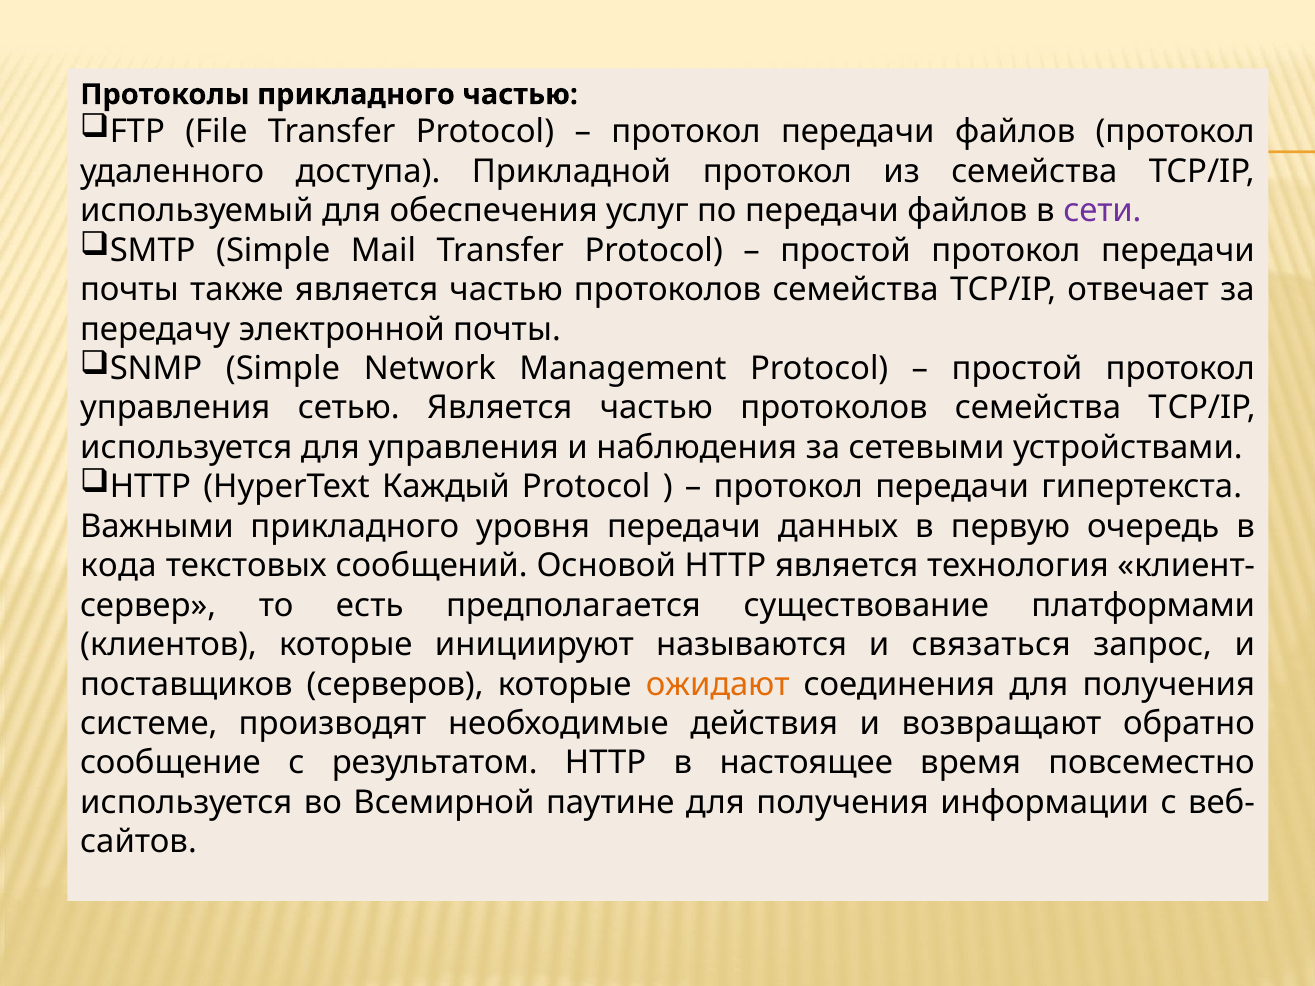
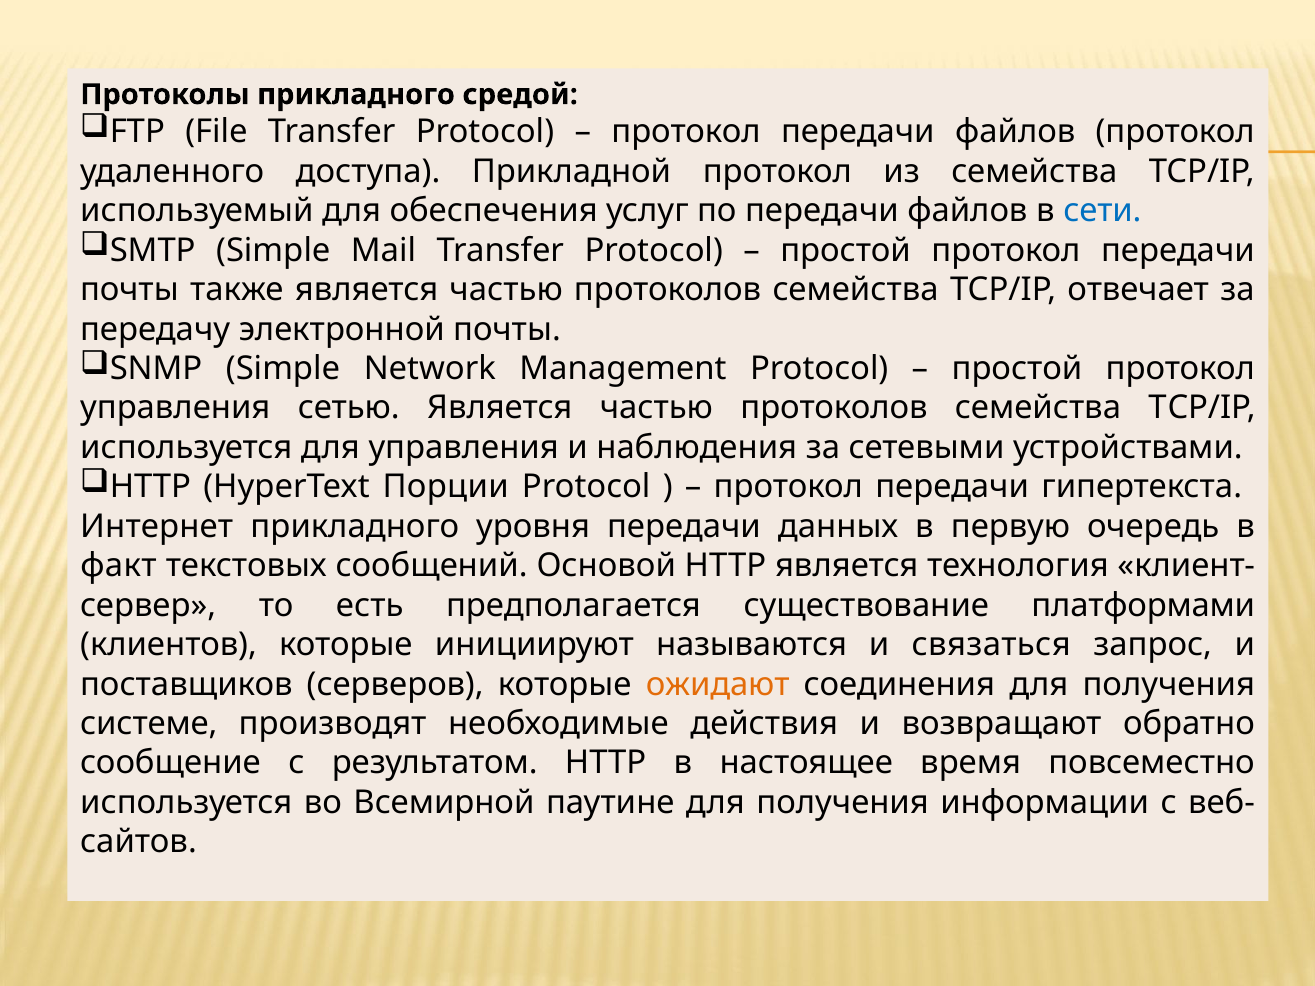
прикладного частью: частью -> средой
сети colour: purple -> blue
Каждый: Каждый -> Порции
Важными: Важными -> Интернет
кода: кода -> факт
